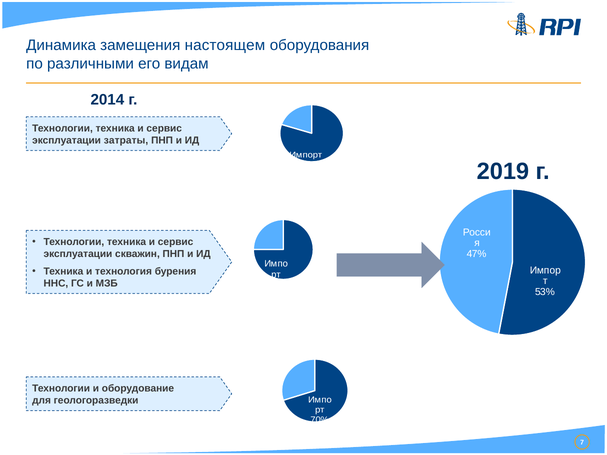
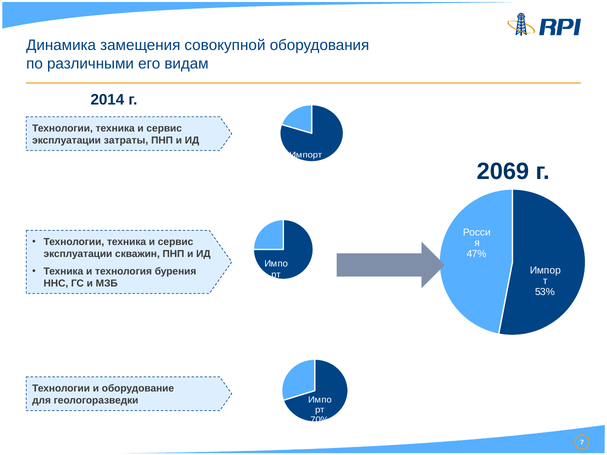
настоящем: настоящем -> совокупной
2019: 2019 -> 2069
